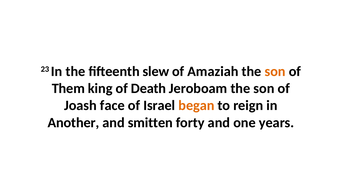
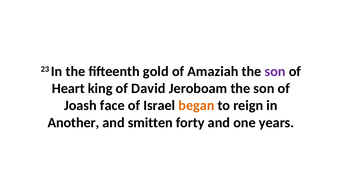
slew: slew -> gold
son at (275, 72) colour: orange -> purple
Them: Them -> Heart
Death: Death -> David
